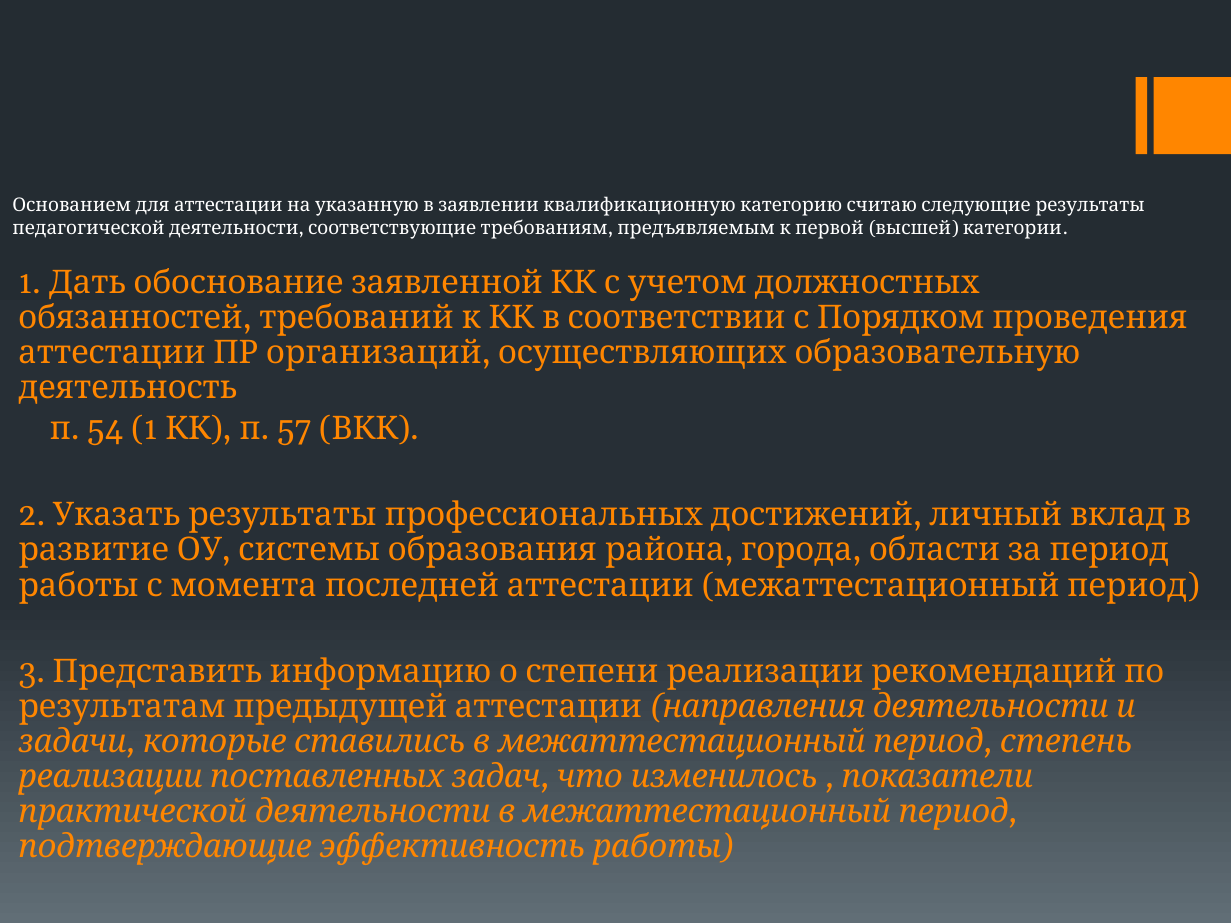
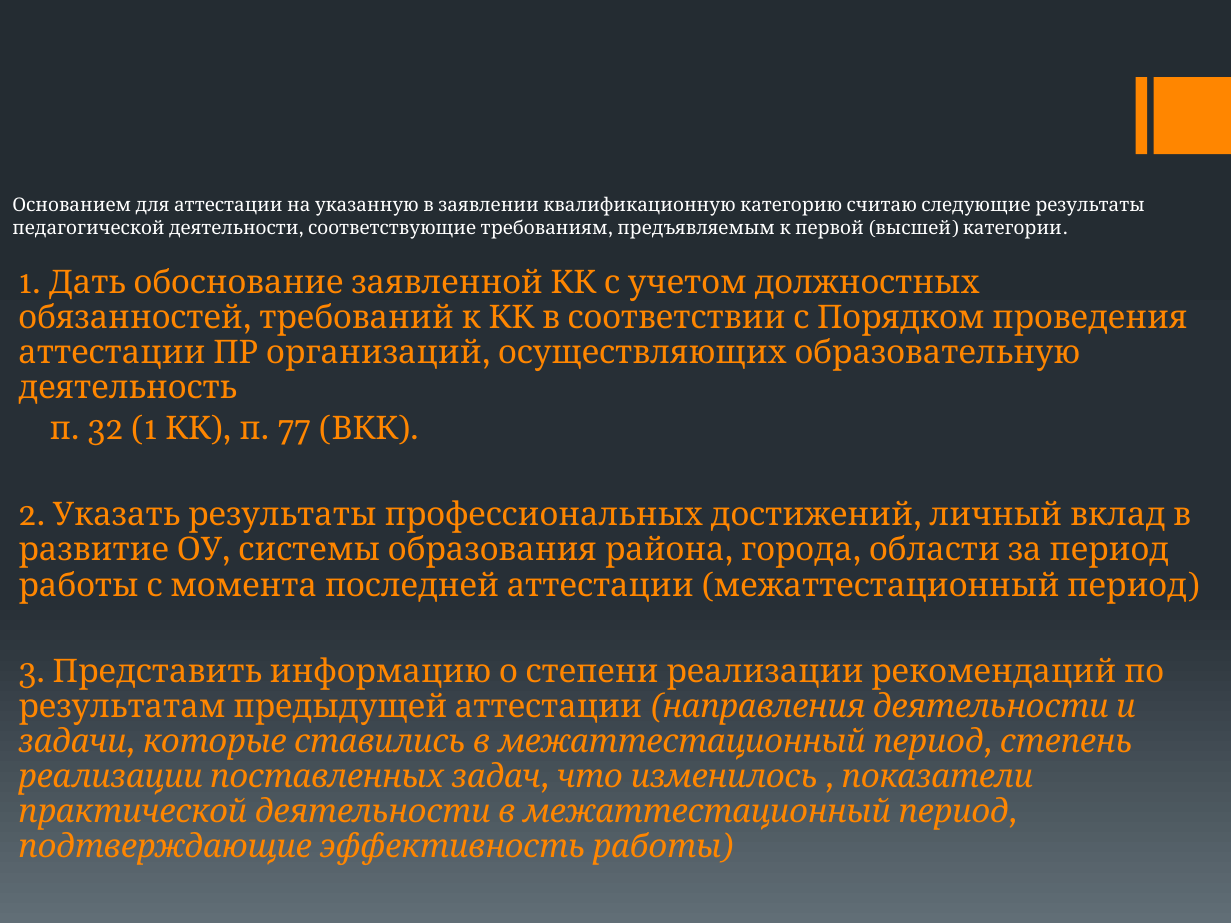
54: 54 -> 32
57: 57 -> 77
